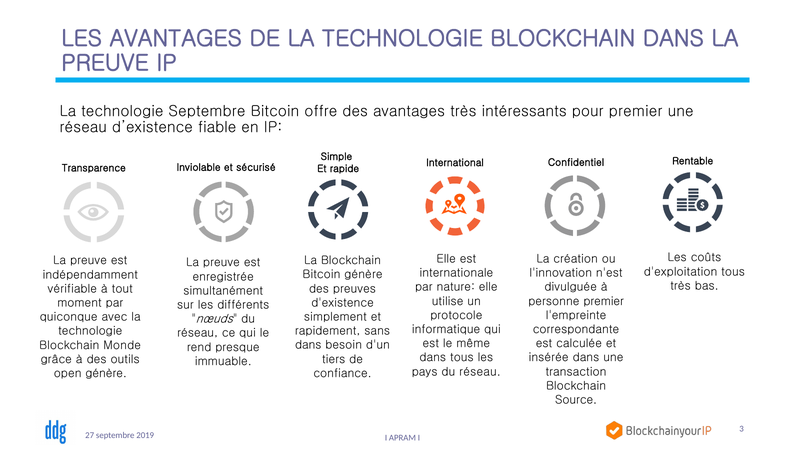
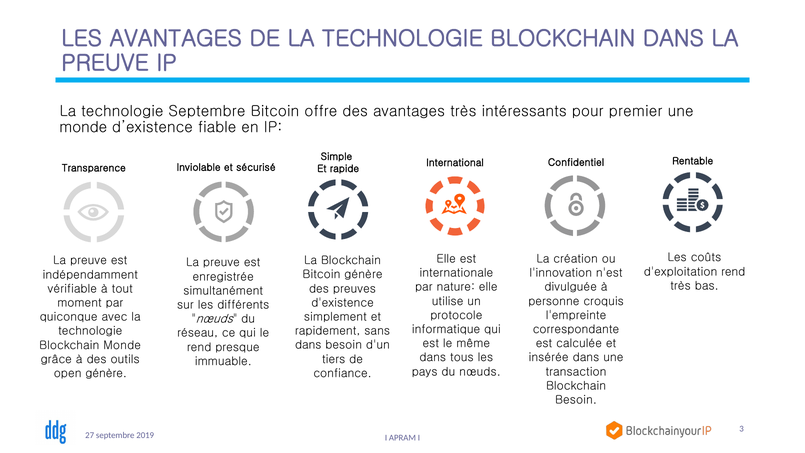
réseau at (83, 127): réseau -> monde
d'exploitation tous: tous -> rend
personne premier: premier -> croquis
pays du réseau: réseau -> nœuds
Source at (576, 400): Source -> Besoin
